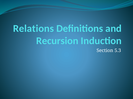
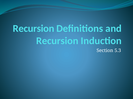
Relations at (33, 29): Relations -> Recursion
